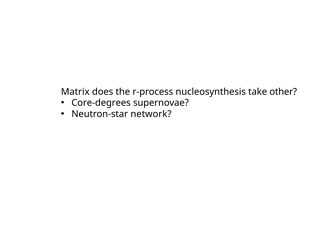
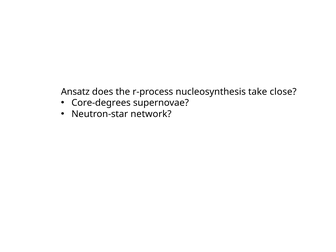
Matrix: Matrix -> Ansatz
other: other -> close
